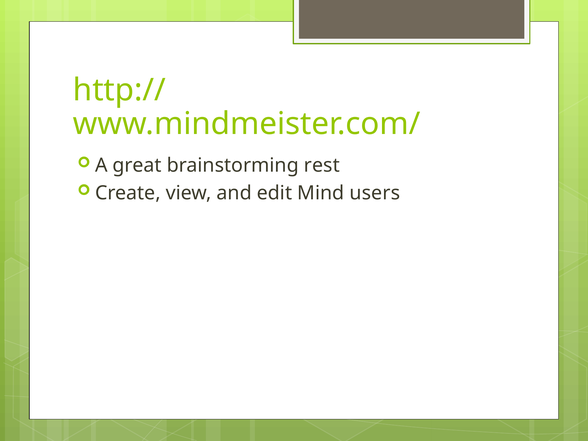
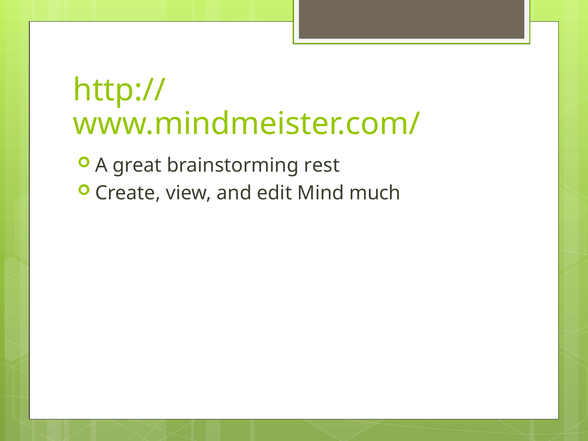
users: users -> much
